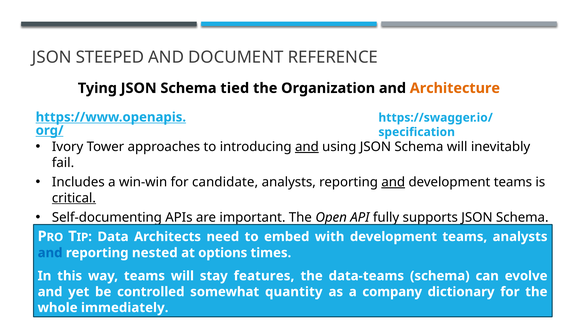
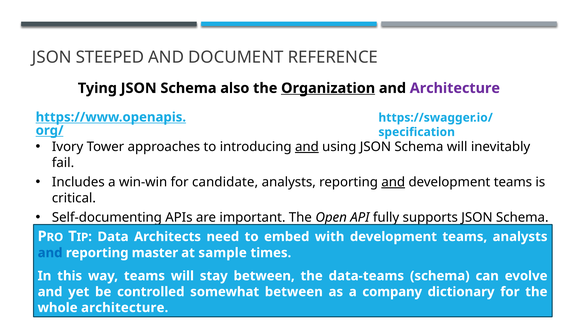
tied: tied -> also
Organization underline: none -> present
Architecture at (455, 88) colour: orange -> purple
critical underline: present -> none
nested: nested -> master
options: options -> sample
stay features: features -> between
somewhat quantity: quantity -> between
whole immediately: immediately -> architecture
